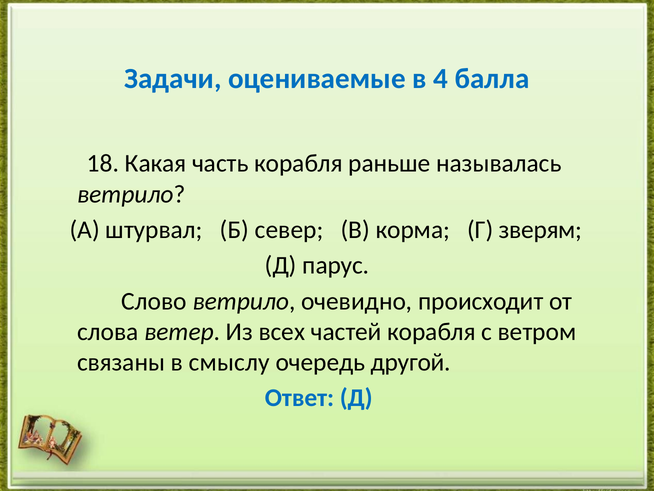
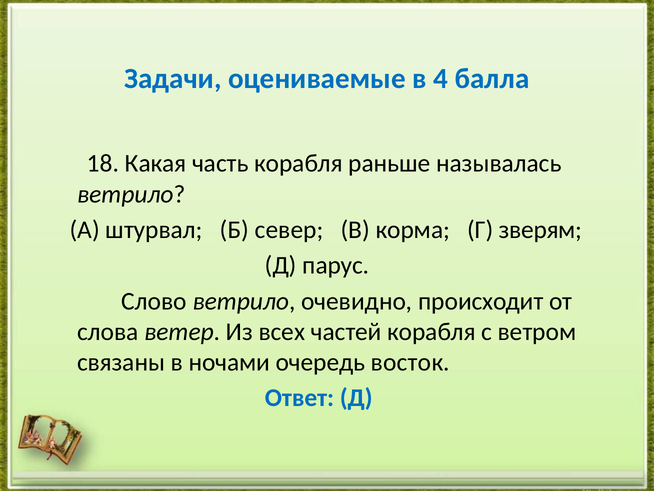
смыслу: смыслу -> ночами
другой: другой -> восток
